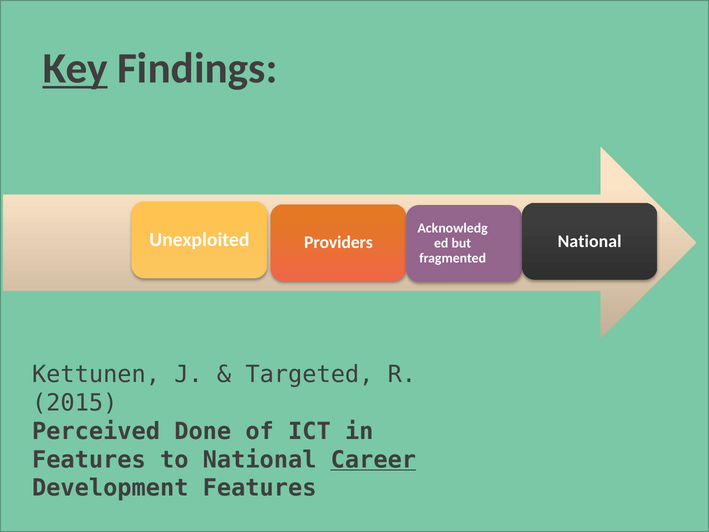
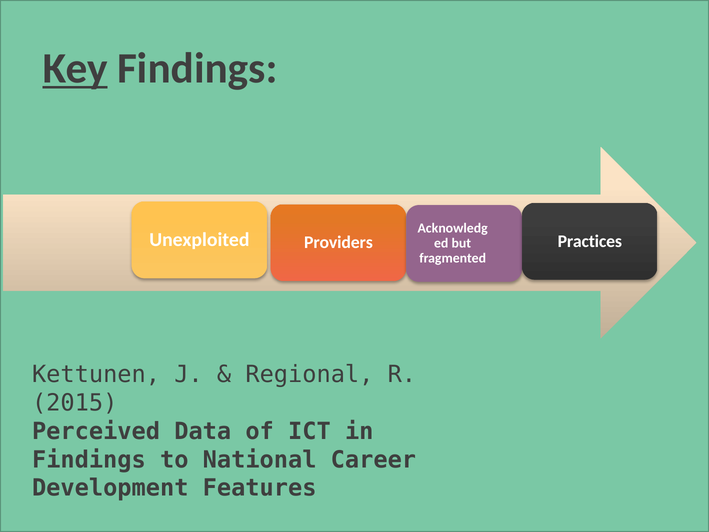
National at (590, 241): National -> Practices
Targeted: Targeted -> Regional
Done: Done -> Data
Features at (89, 460): Features -> Findings
Career underline: present -> none
